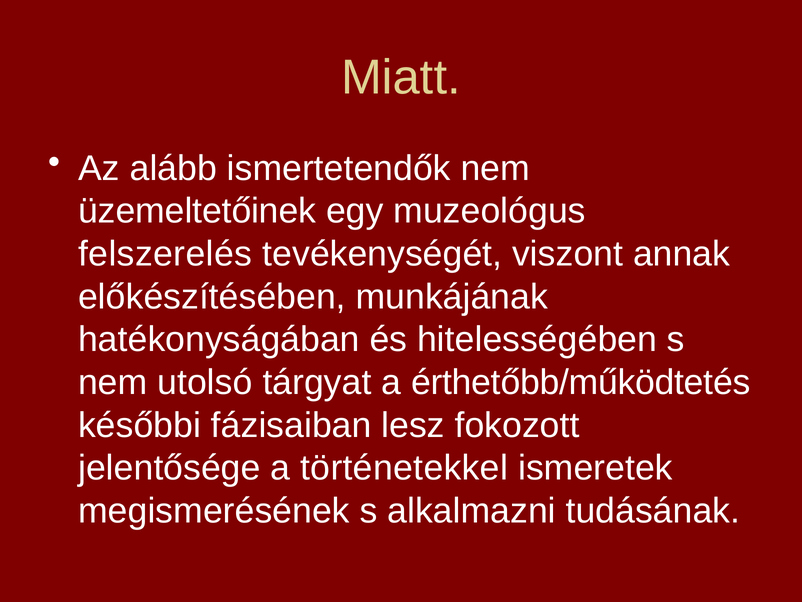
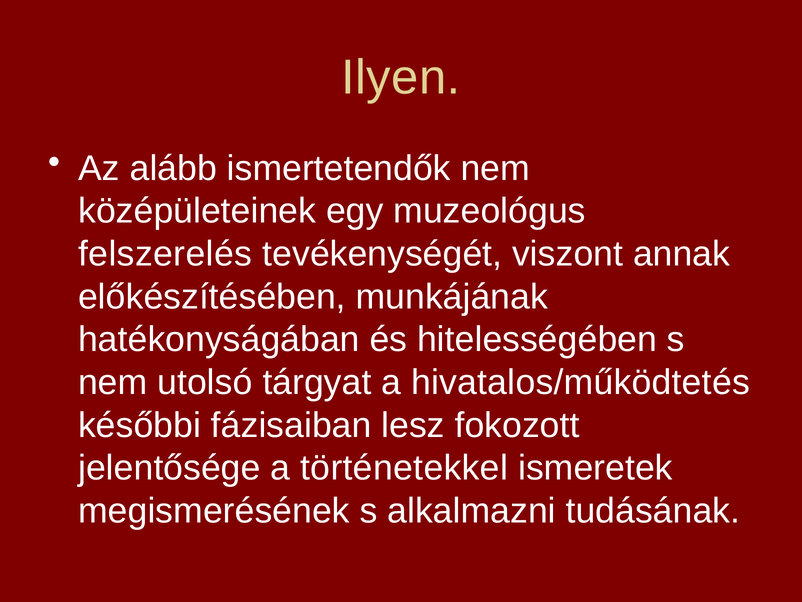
Miatt: Miatt -> Ilyen
üzemeltetőinek: üzemeltetőinek -> középületeinek
érthetőbb/működtetés: érthetőbb/működtetés -> hivatalos/működtetés
